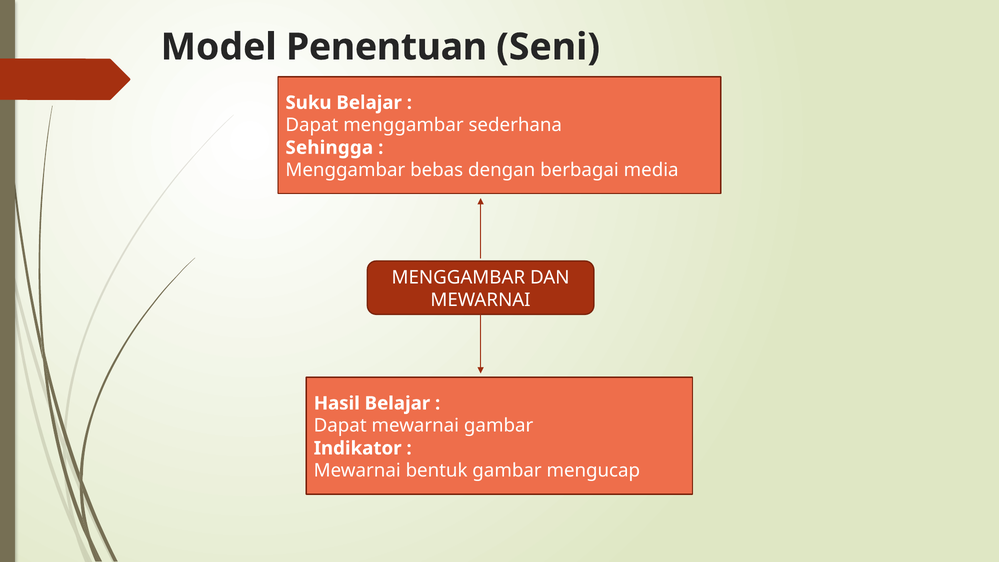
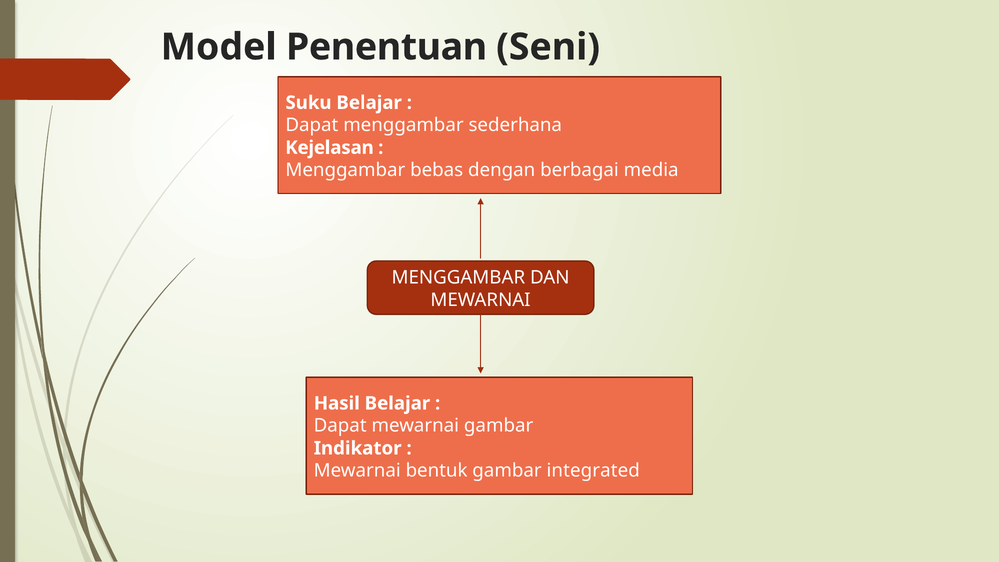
Sehingga: Sehingga -> Kejelasan
mengucap: mengucap -> integrated
